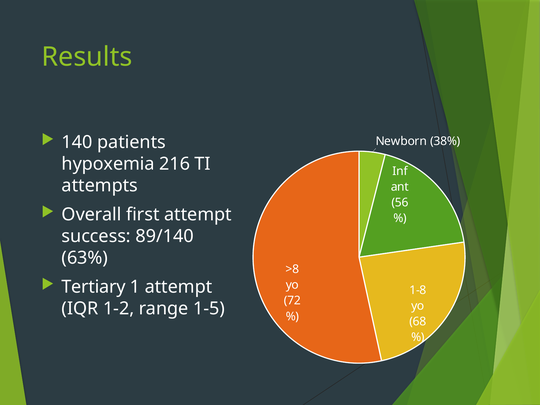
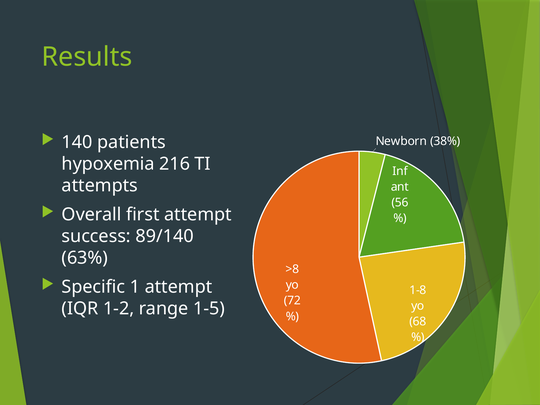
Tertiary: Tertiary -> Specific
